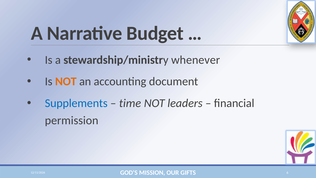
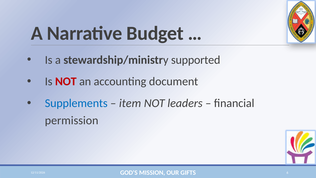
whenever: whenever -> supported
NOT at (66, 81) colour: orange -> red
time: time -> item
